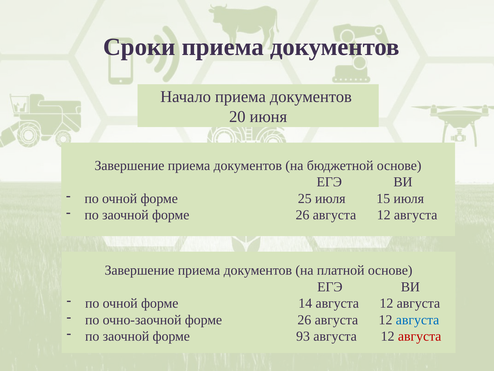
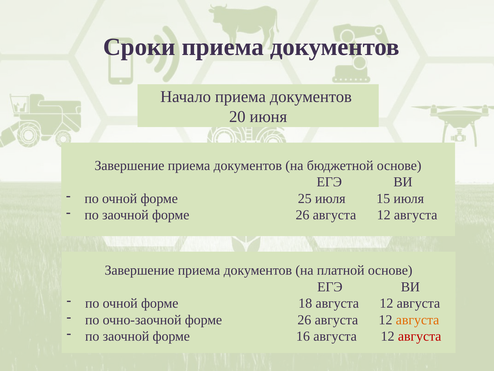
14: 14 -> 18
августа at (418, 319) colour: blue -> orange
93: 93 -> 16
